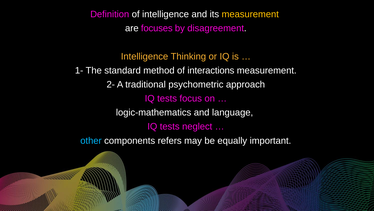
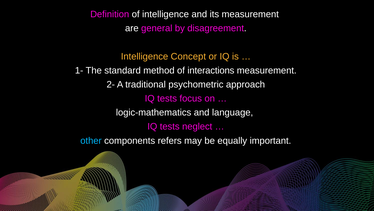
measurement at (250, 14) colour: yellow -> white
focuses: focuses -> general
Thinking: Thinking -> Concept
